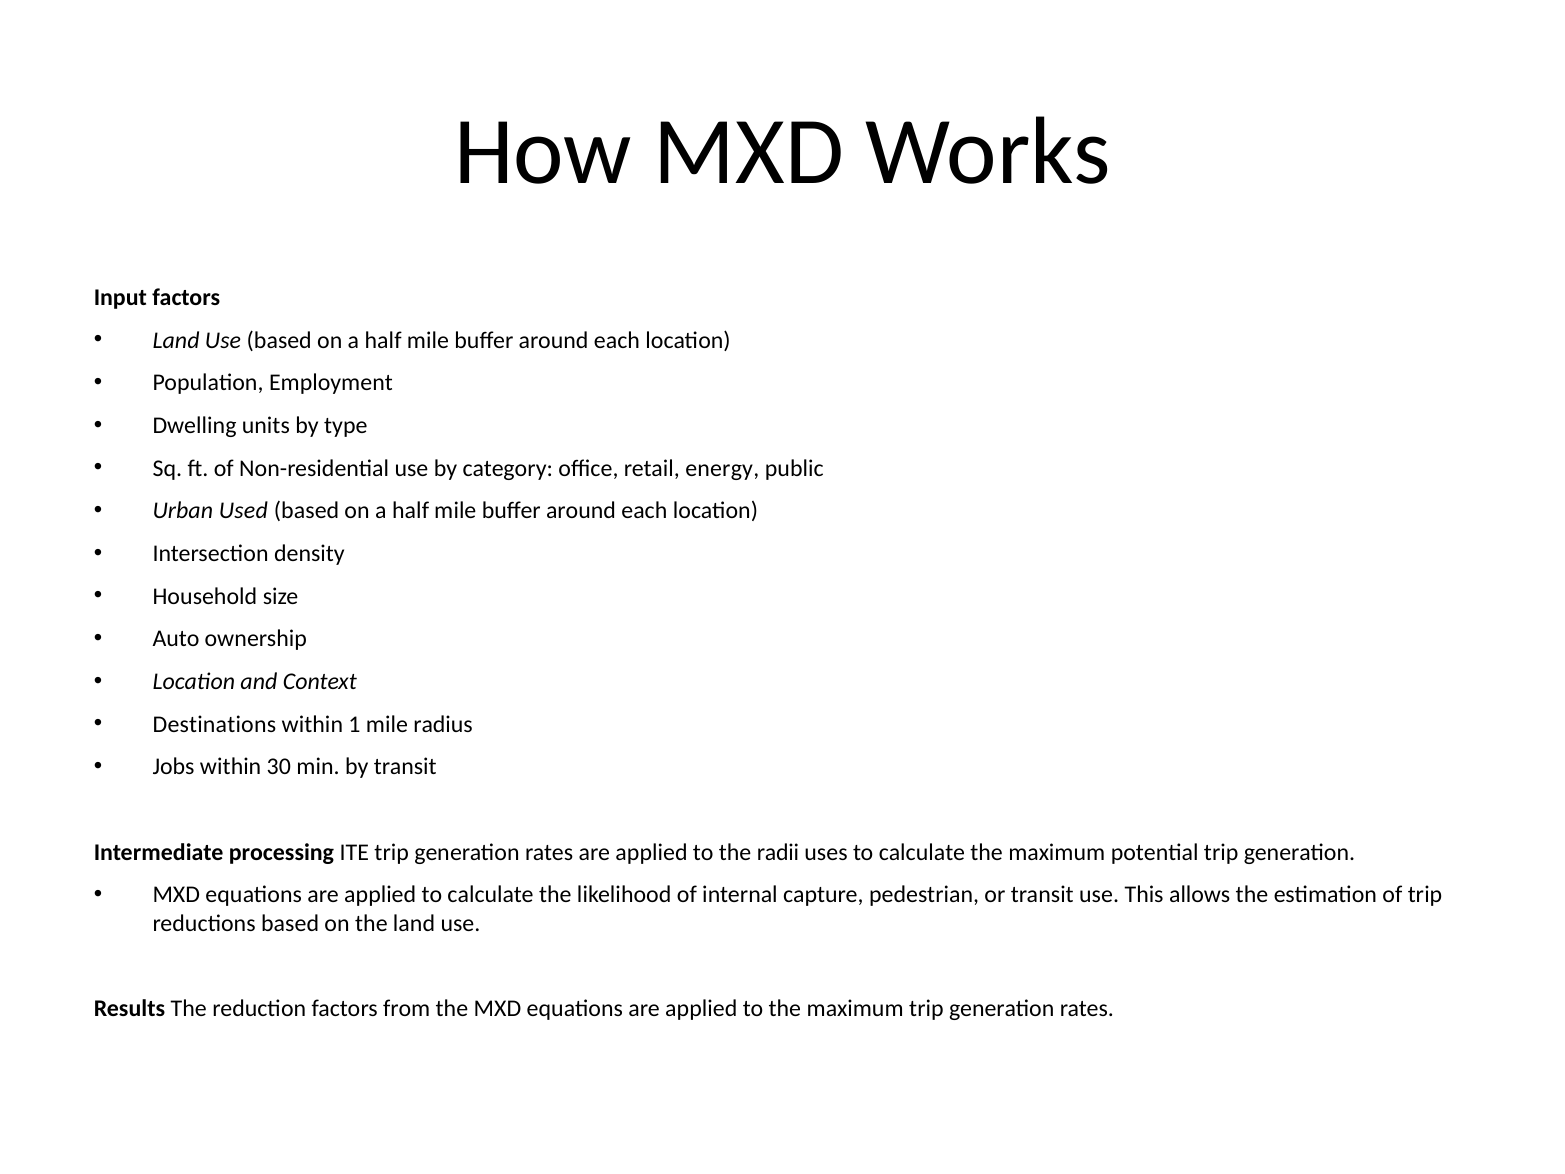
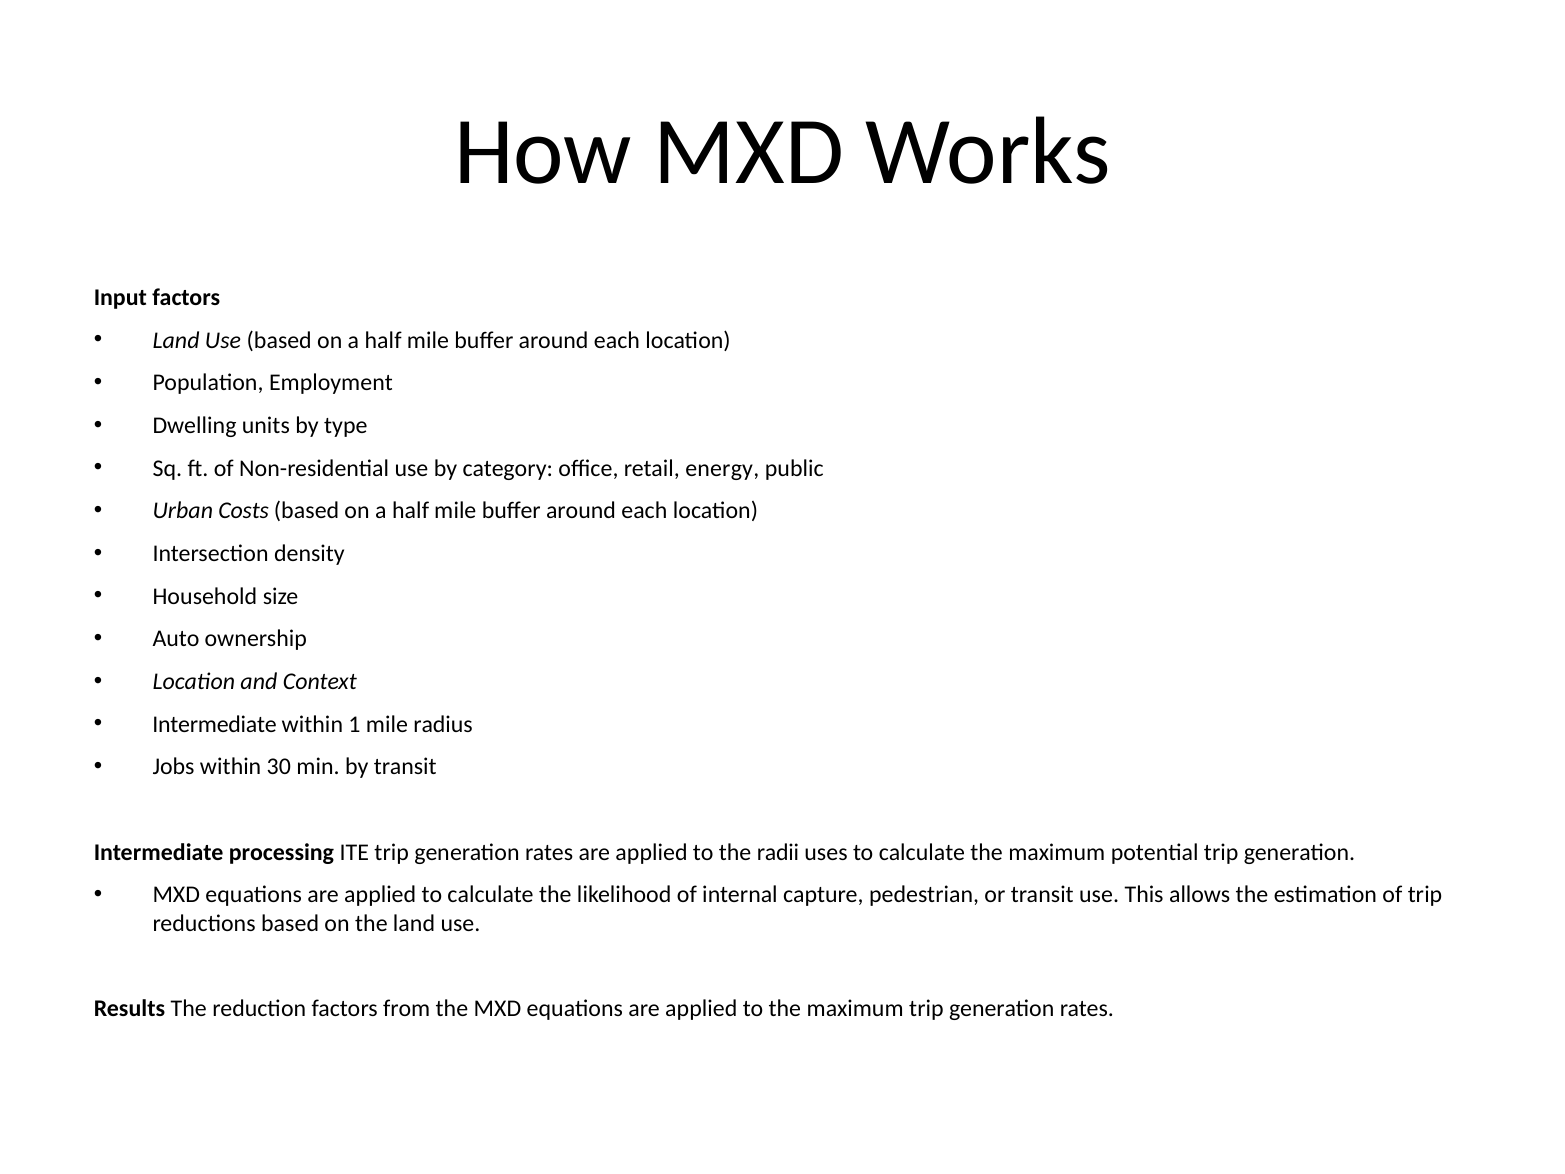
Used: Used -> Costs
Destinations at (214, 724): Destinations -> Intermediate
